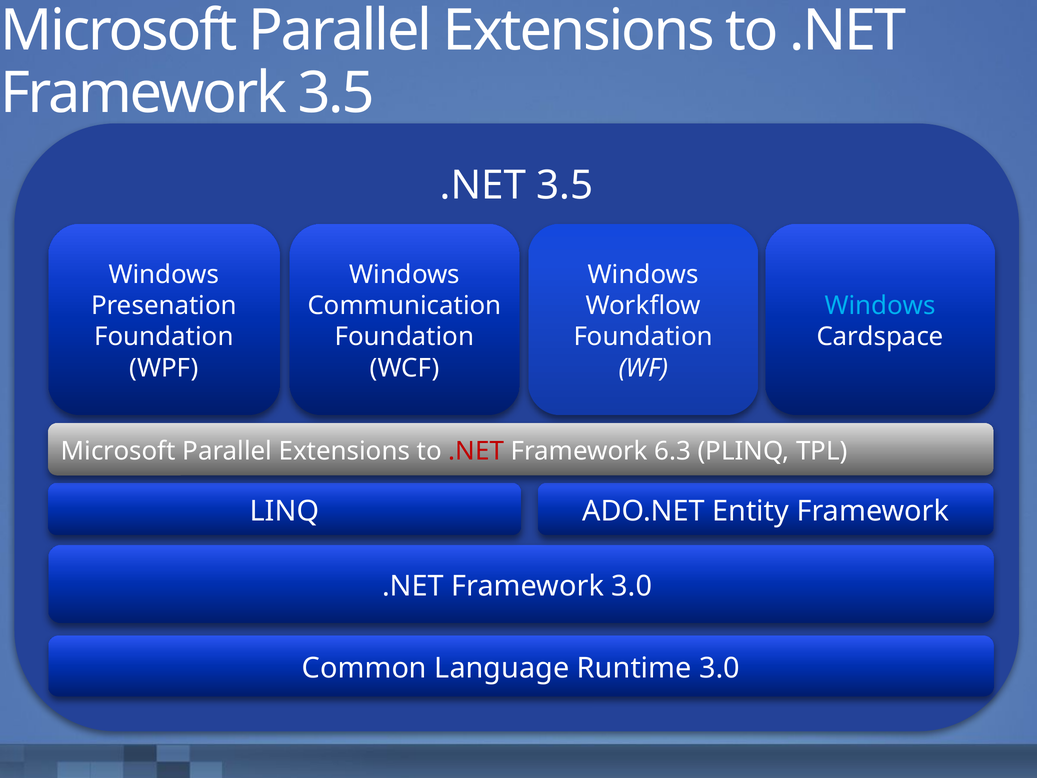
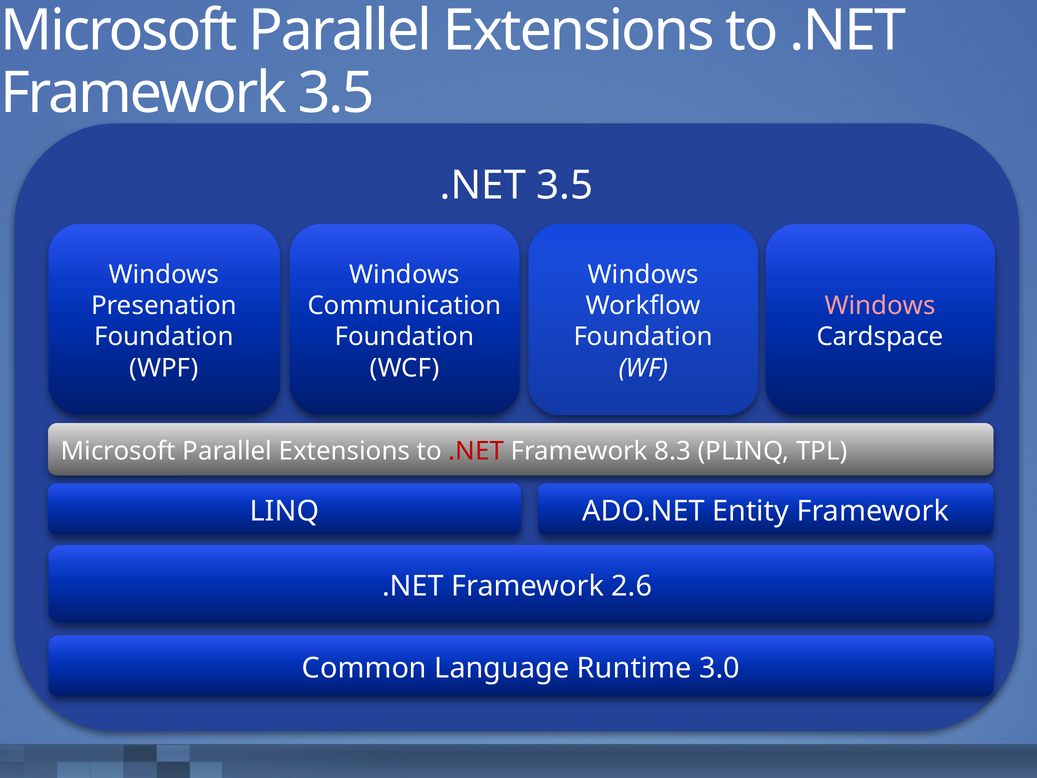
Windows at (880, 306) colour: light blue -> pink
6.3: 6.3 -> 8.3
Framework 3.0: 3.0 -> 2.6
